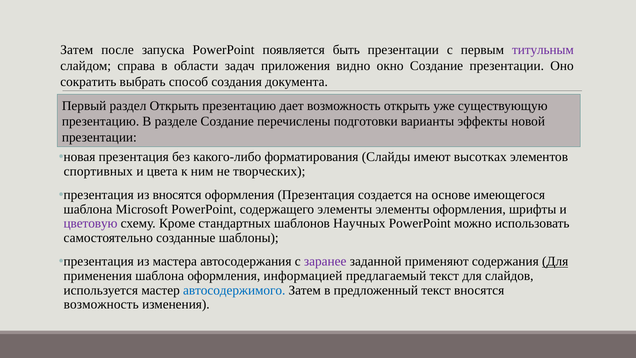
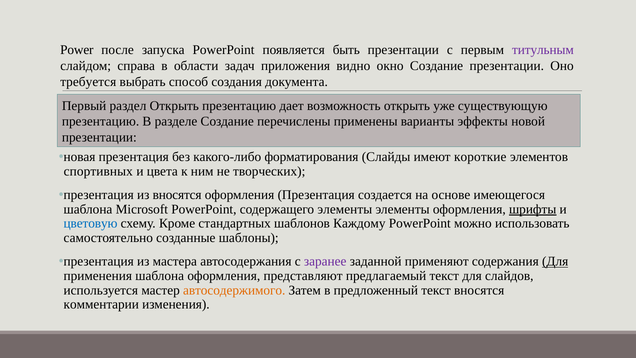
Затем at (77, 50): Затем -> Power
сократить: сократить -> требуется
подготовки: подготовки -> применены
высотках: высотках -> короткие
шрифты underline: none -> present
цветовую colour: purple -> blue
Научных: Научных -> Каждому
информацией: информацией -> представляют
автосодержимого colour: blue -> orange
возможность at (101, 304): возможность -> комментарии
